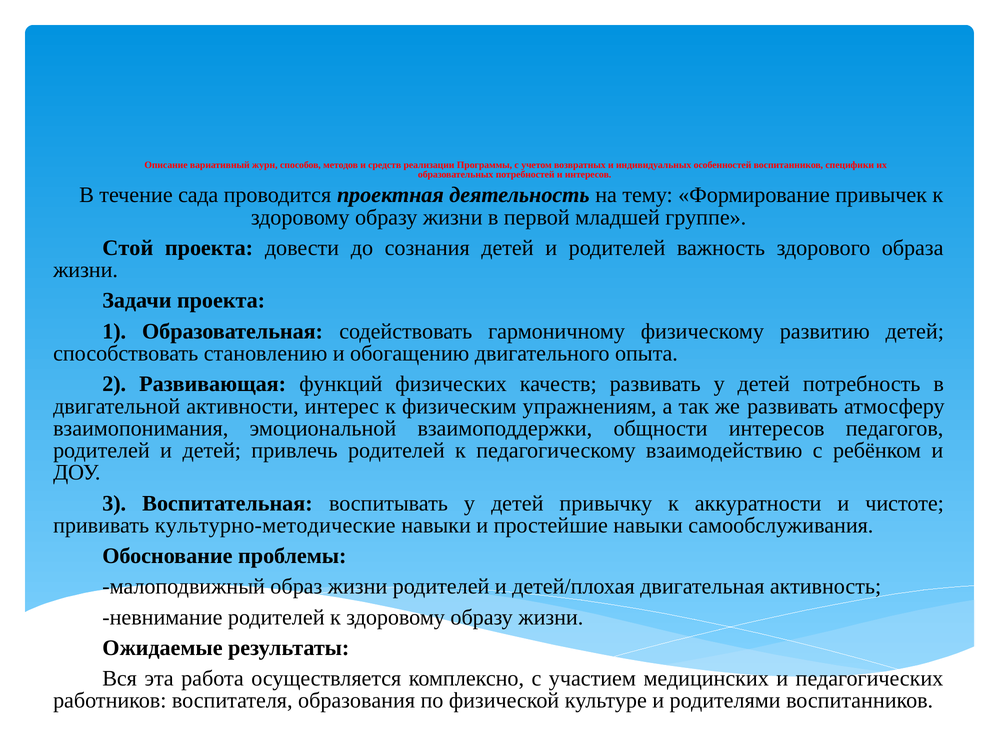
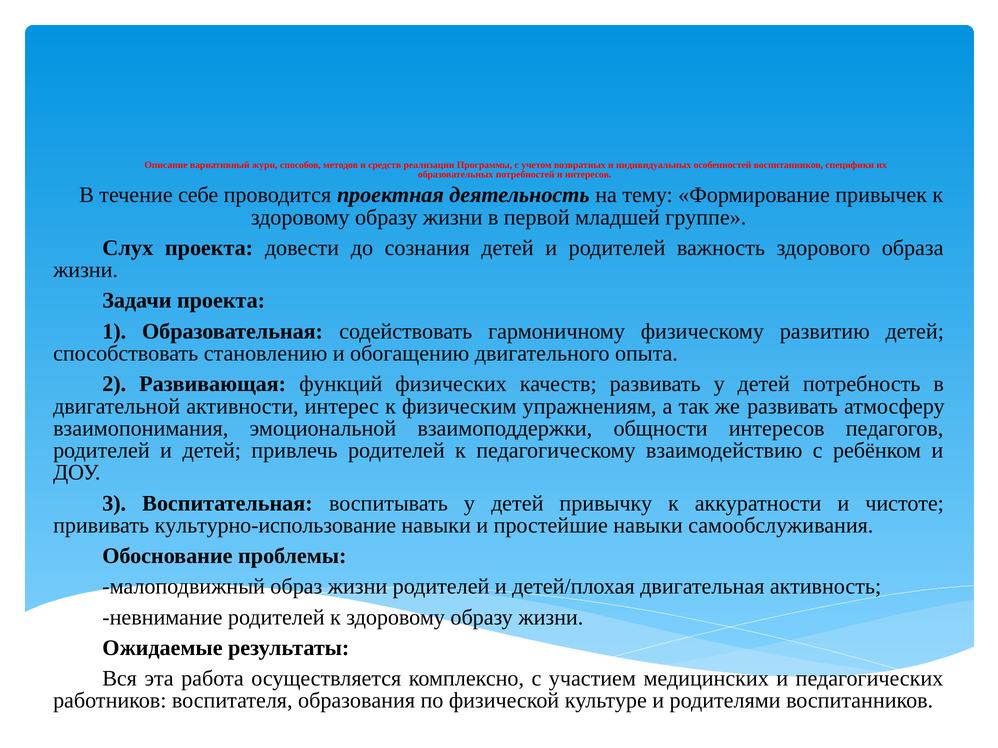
сада: сада -> себе
Стой: Стой -> Слух
культурно-методические: культурно-методические -> культурно-использование
